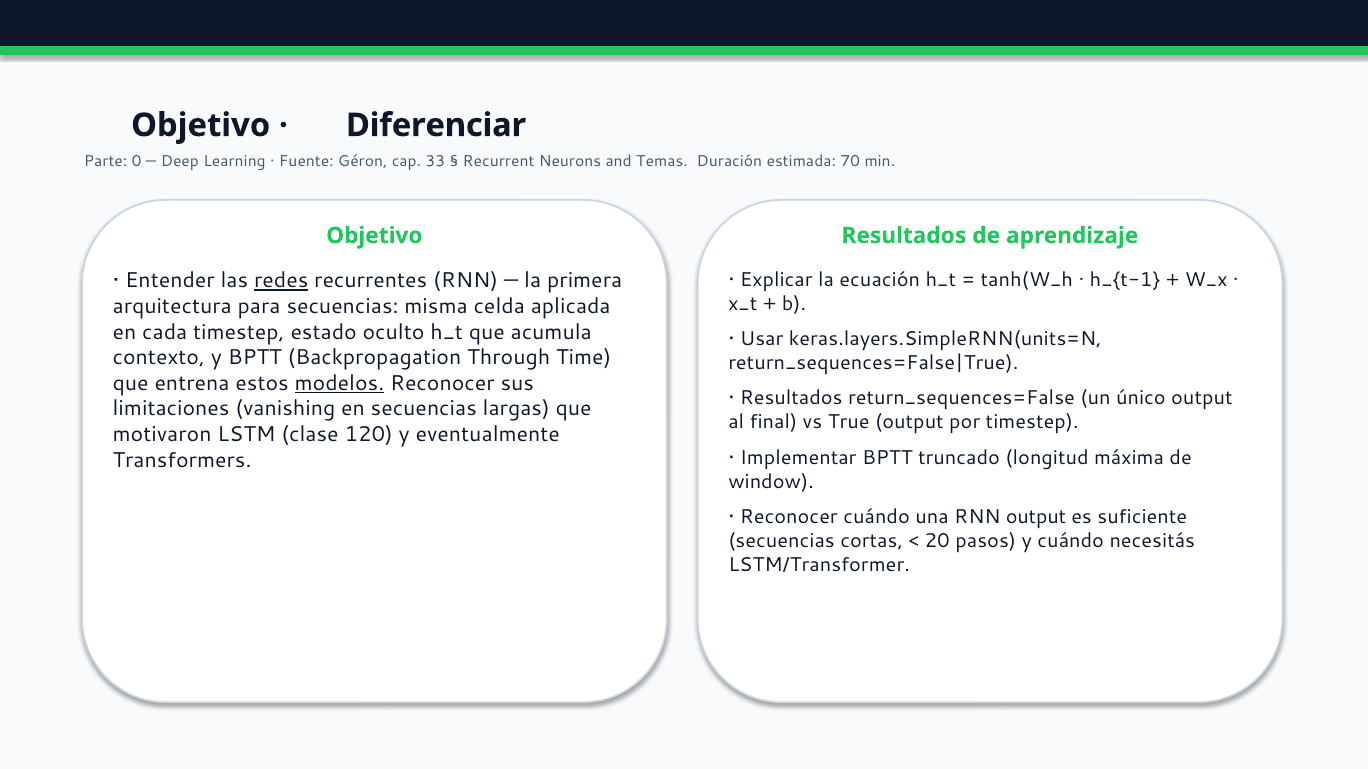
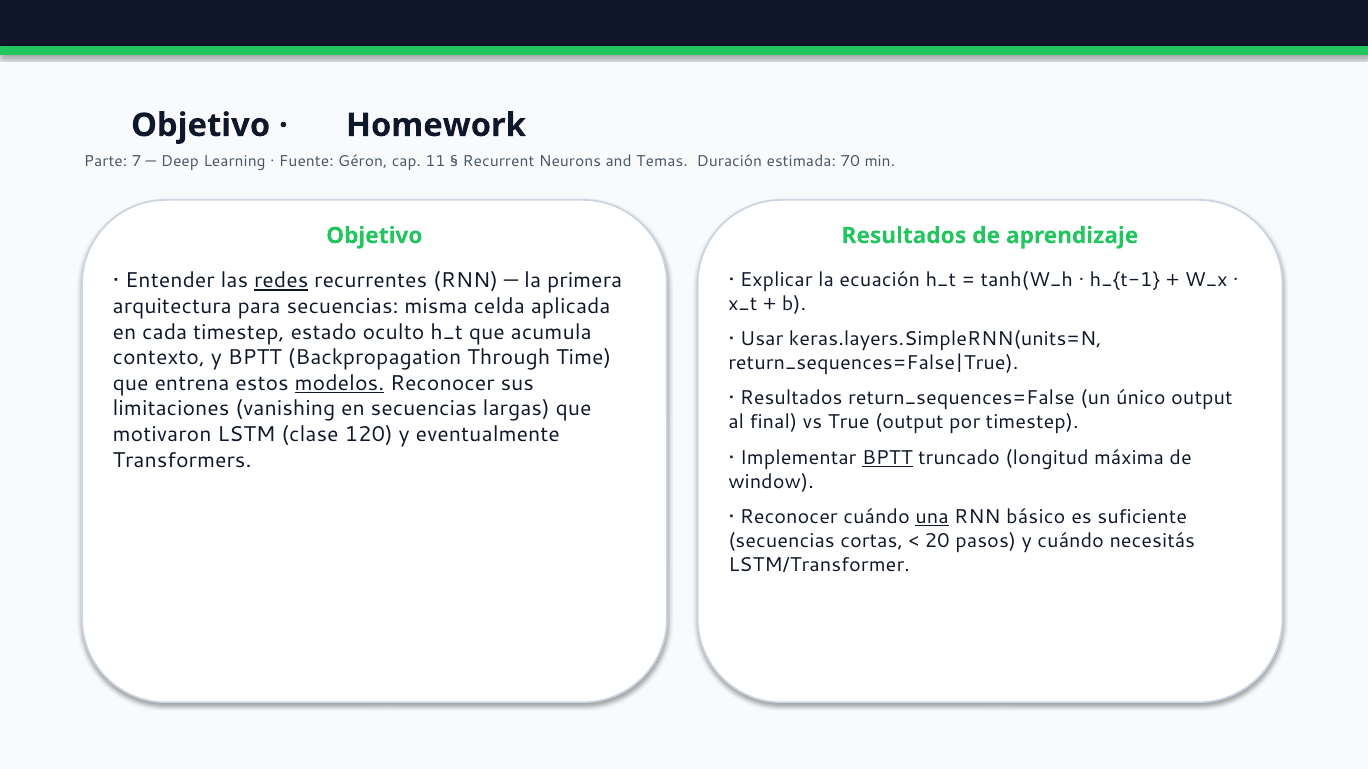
Diferenciar: Diferenciar -> Homework
0: 0 -> 7
33: 33 -> 11
BPTT at (887, 458) underline: none -> present
una underline: none -> present
RNN output: output -> básico
